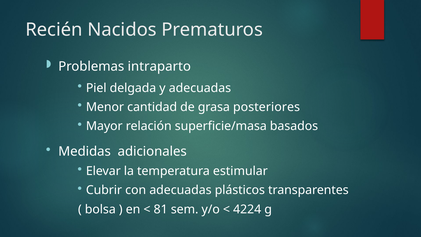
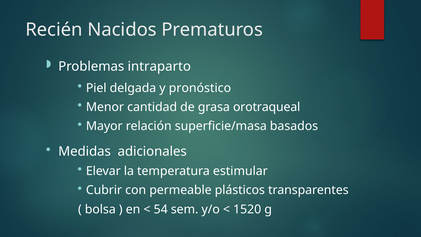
y adecuadas: adecuadas -> pronóstico
posteriores: posteriores -> orotraqueal
con adecuadas: adecuadas -> permeable
81: 81 -> 54
4224: 4224 -> 1520
